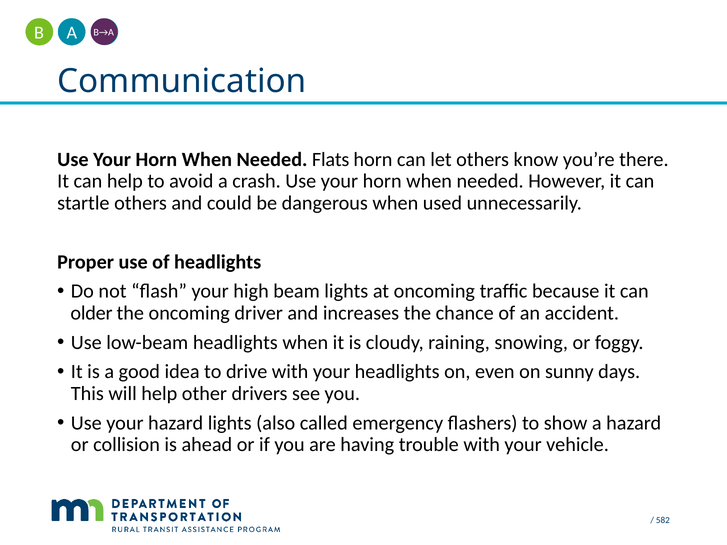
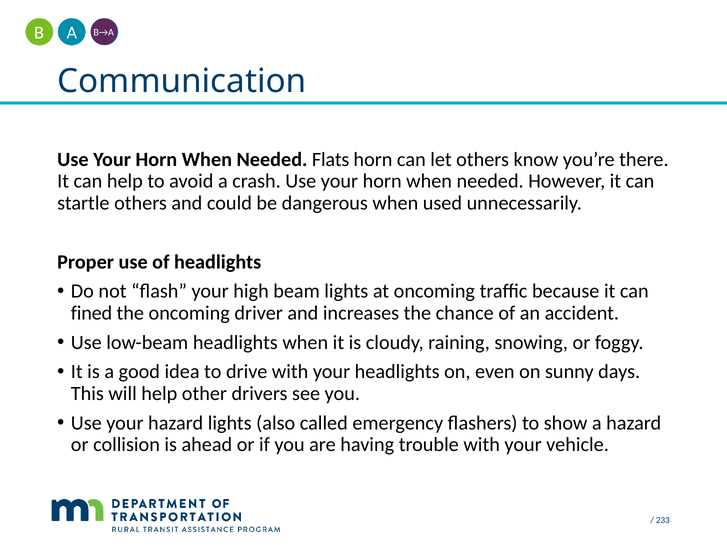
older: older -> fined
582: 582 -> 233
